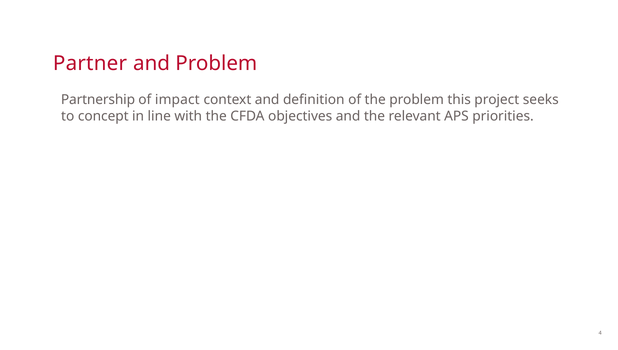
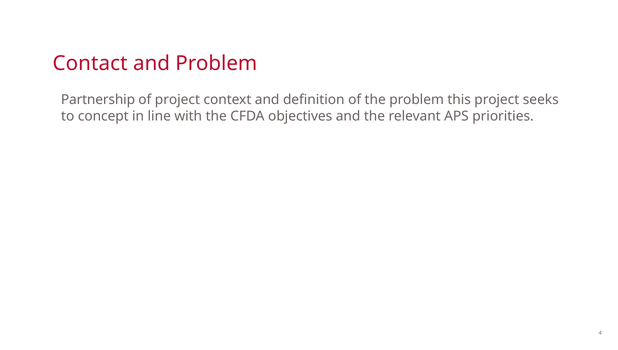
Partner: Partner -> Contact
of impact: impact -> project
